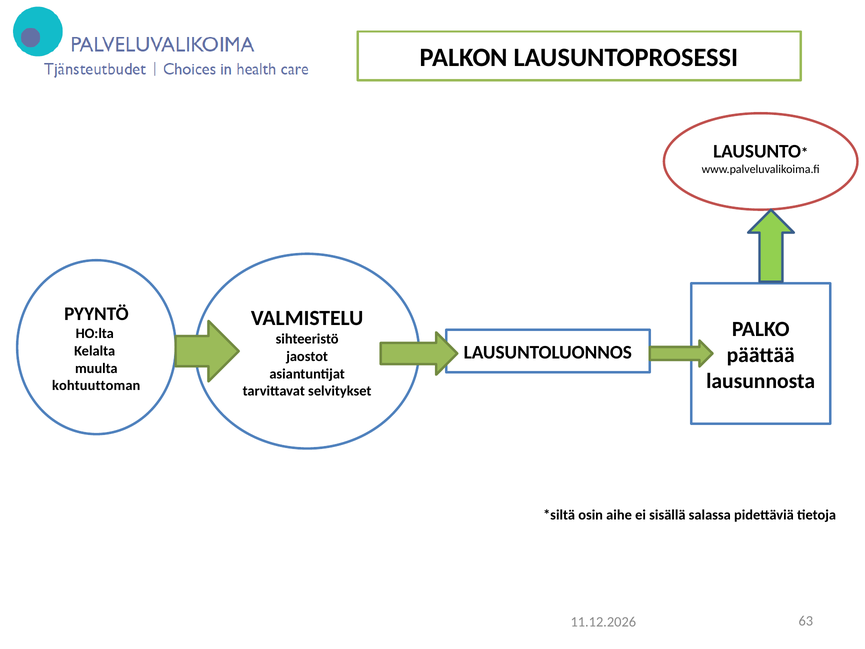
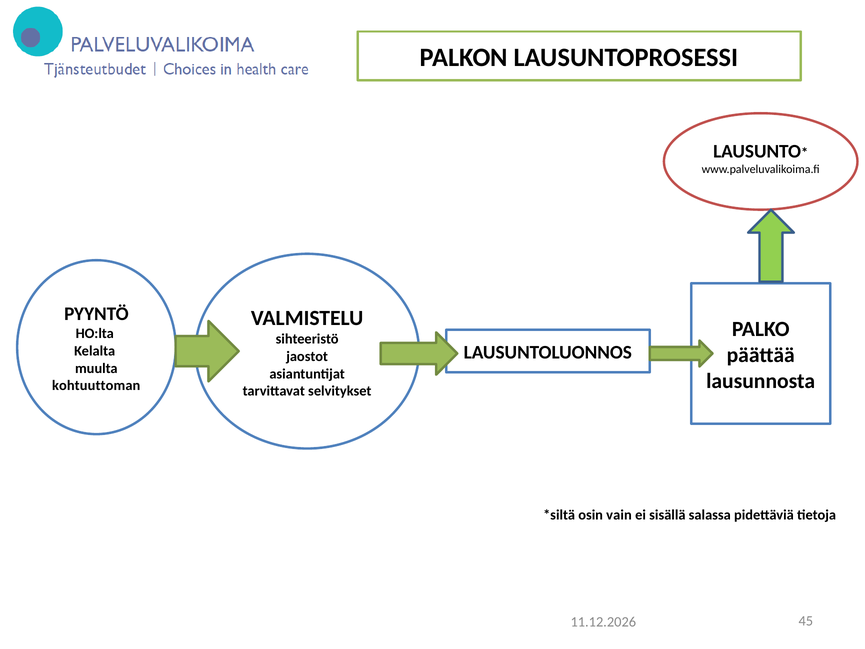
aihe: aihe -> vain
63: 63 -> 45
